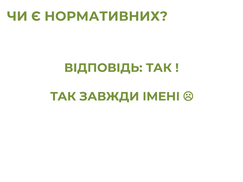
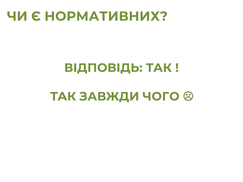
ІМЕНІ: ІМЕНІ -> ЧОГО
